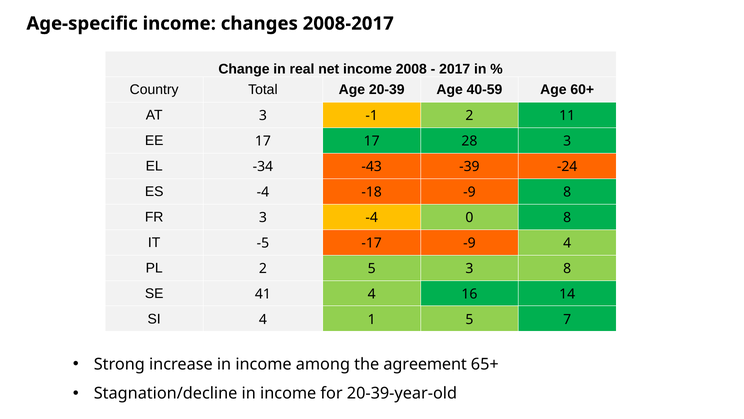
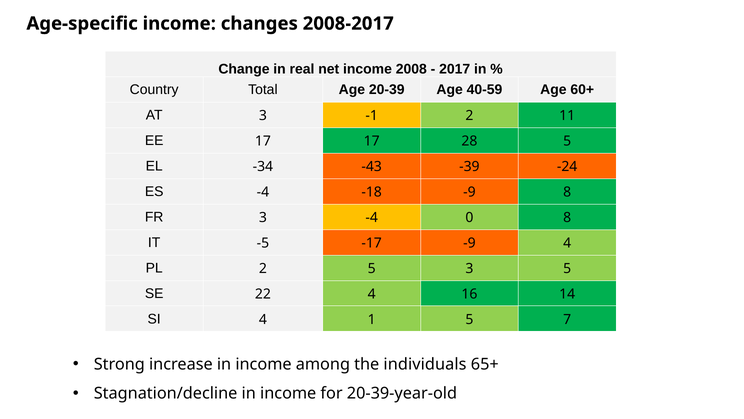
28 3: 3 -> 5
3 8: 8 -> 5
41: 41 -> 22
agreement: agreement -> individuals
